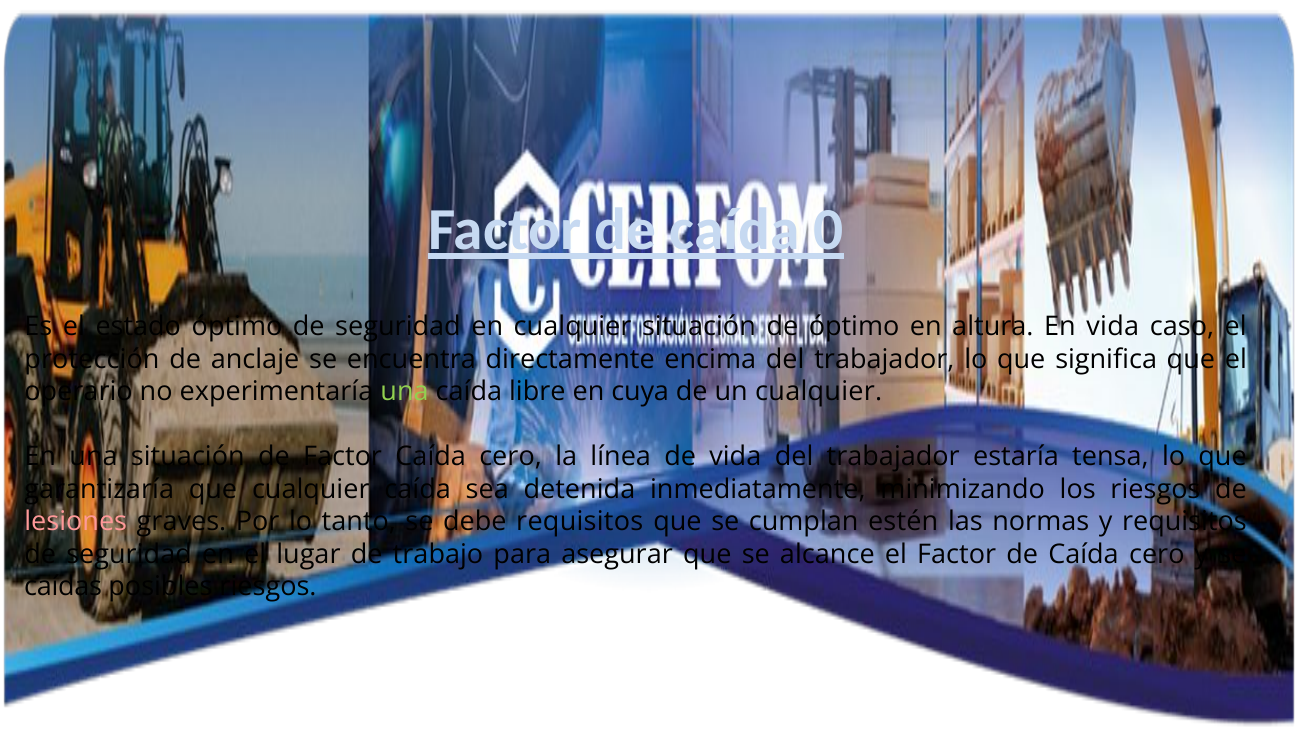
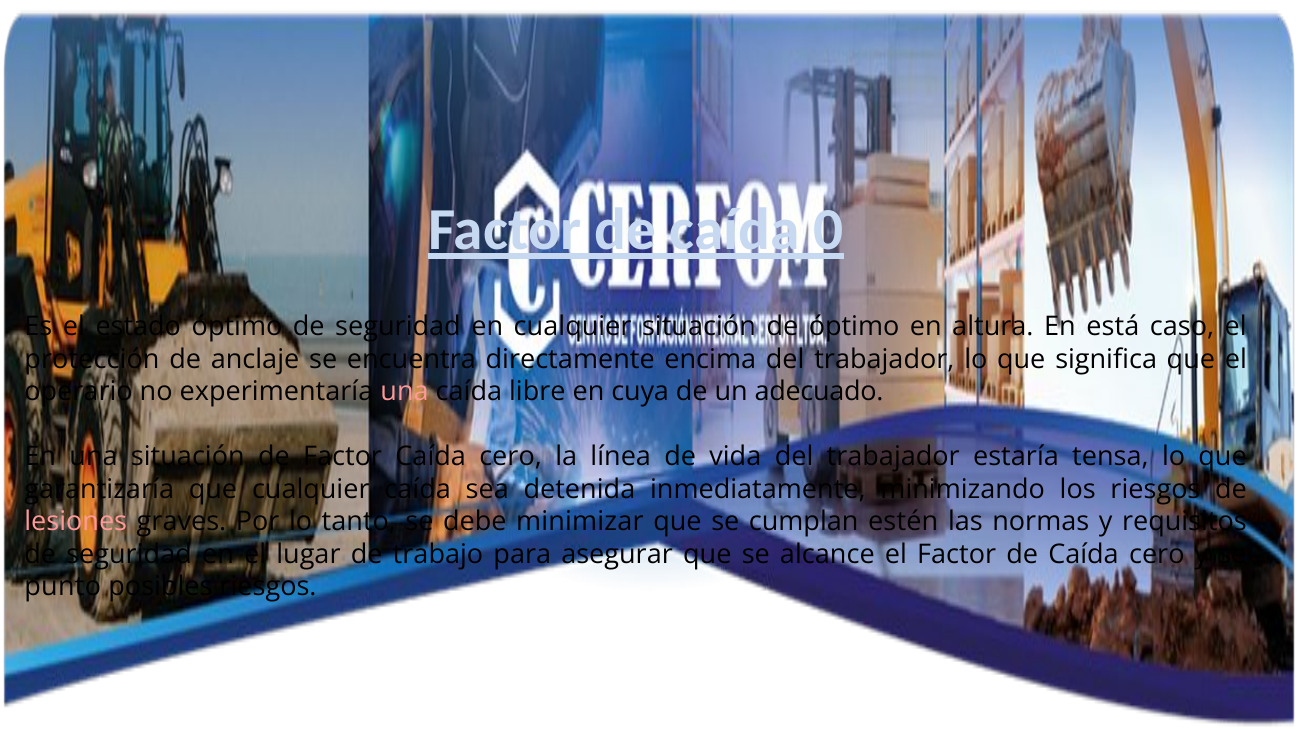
En vida: vida -> está
una at (405, 392) colour: light green -> pink
un cualquier: cualquier -> adecuado
debe requisitos: requisitos -> minimizar
caídas: caídas -> punto
